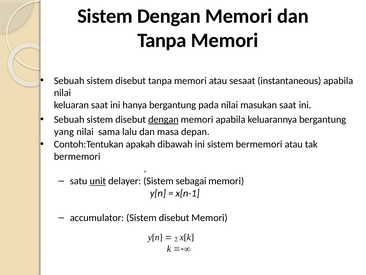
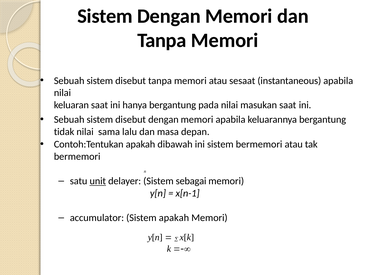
dengan at (163, 119) underline: present -> none
yang: yang -> tidak
accumulator Sistem disebut: disebut -> apakah
